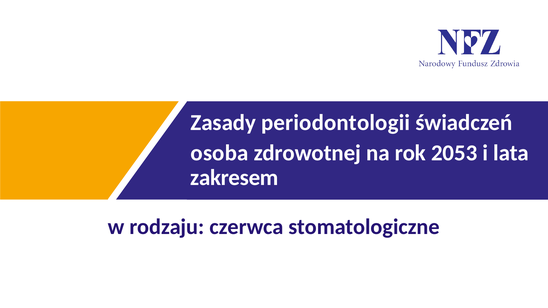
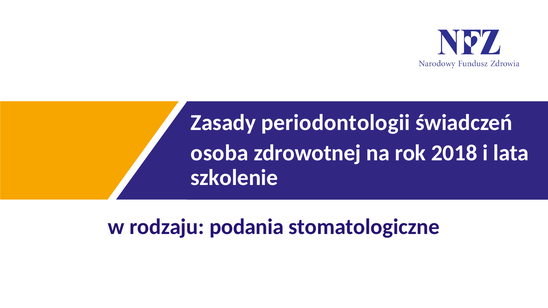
2053: 2053 -> 2018
zakresem: zakresem -> szkolenie
czerwca: czerwca -> podania
